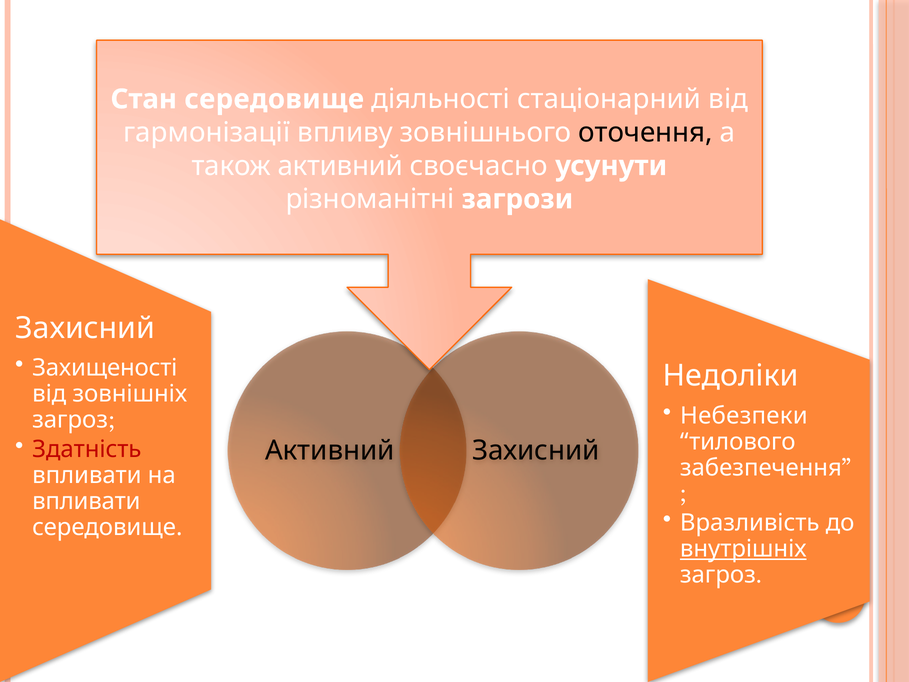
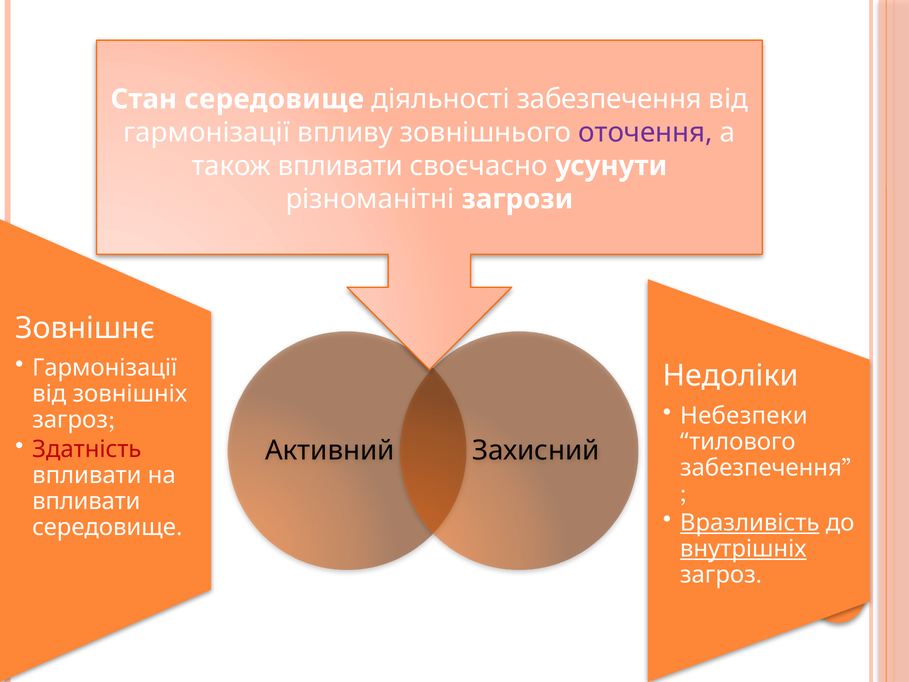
діяльності стаціонарний: стаціонарний -> забезпечення
оточення colour: black -> purple
також активний: активний -> впливати
Захисний at (85, 328): Захисний -> Зовнішнє
Захищеності at (105, 368): Захищеності -> Гармонізації
Вразливість underline: none -> present
